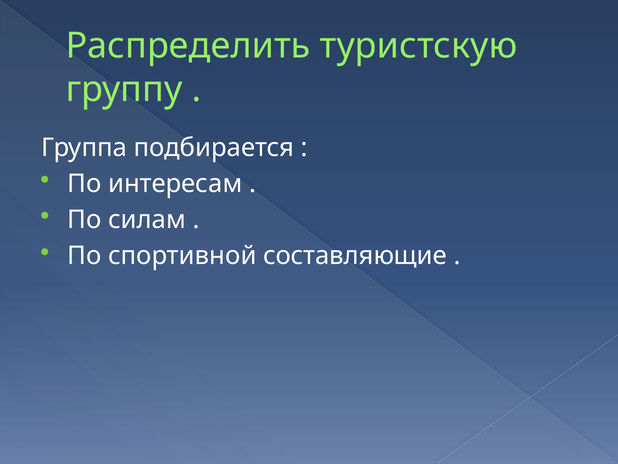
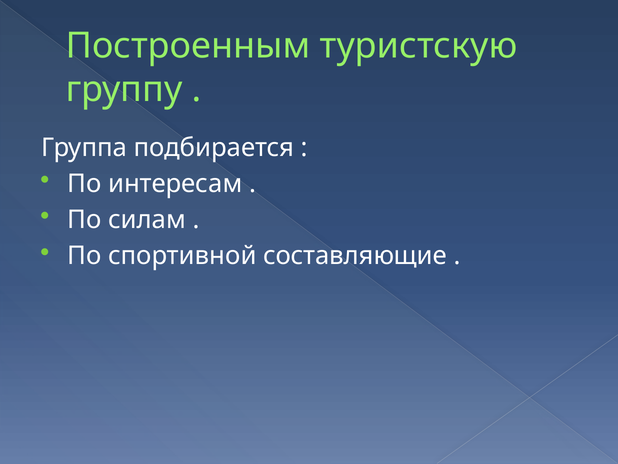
Распределить: Распределить -> Построенным
